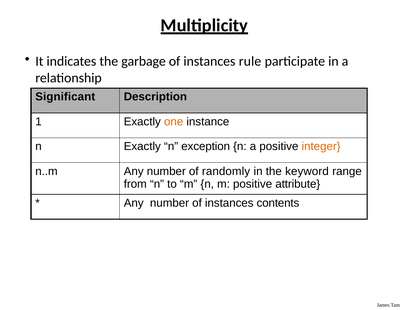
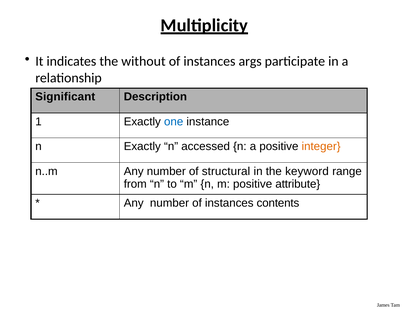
garbage: garbage -> without
rule: rule -> args
one colour: orange -> blue
exception: exception -> accessed
randomly: randomly -> structural
